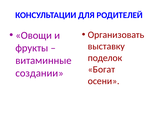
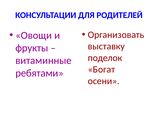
создании: создании -> ребятами
